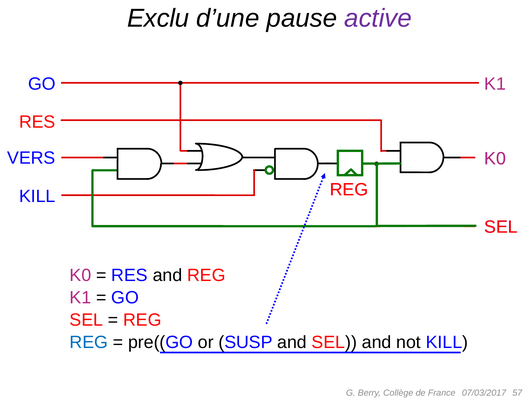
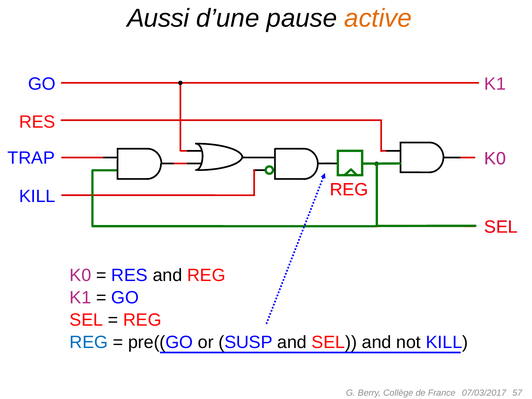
Exclu: Exclu -> Aussi
active colour: purple -> orange
VERS: VERS -> TRAP
